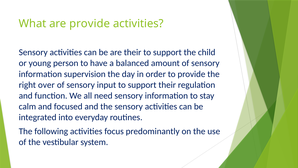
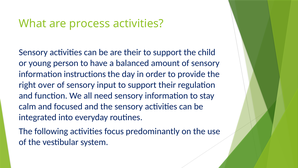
are provide: provide -> process
supervision: supervision -> instructions
